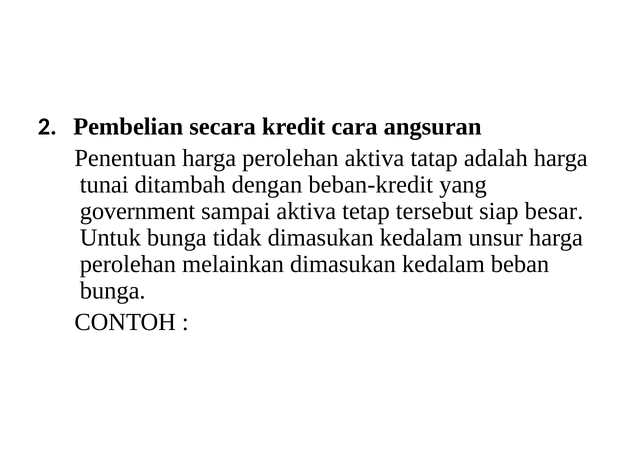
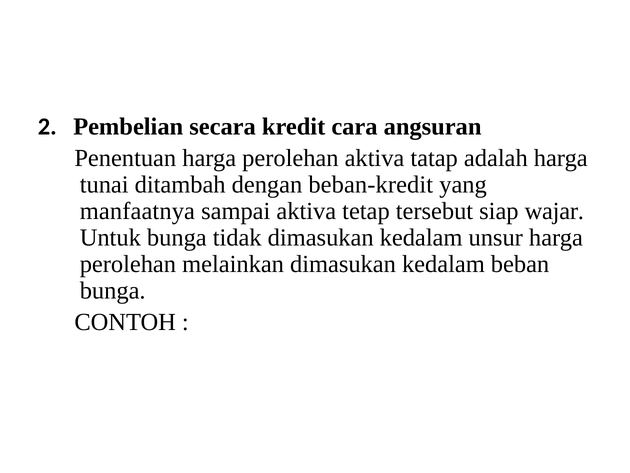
government: government -> manfaatnya
besar: besar -> wajar
